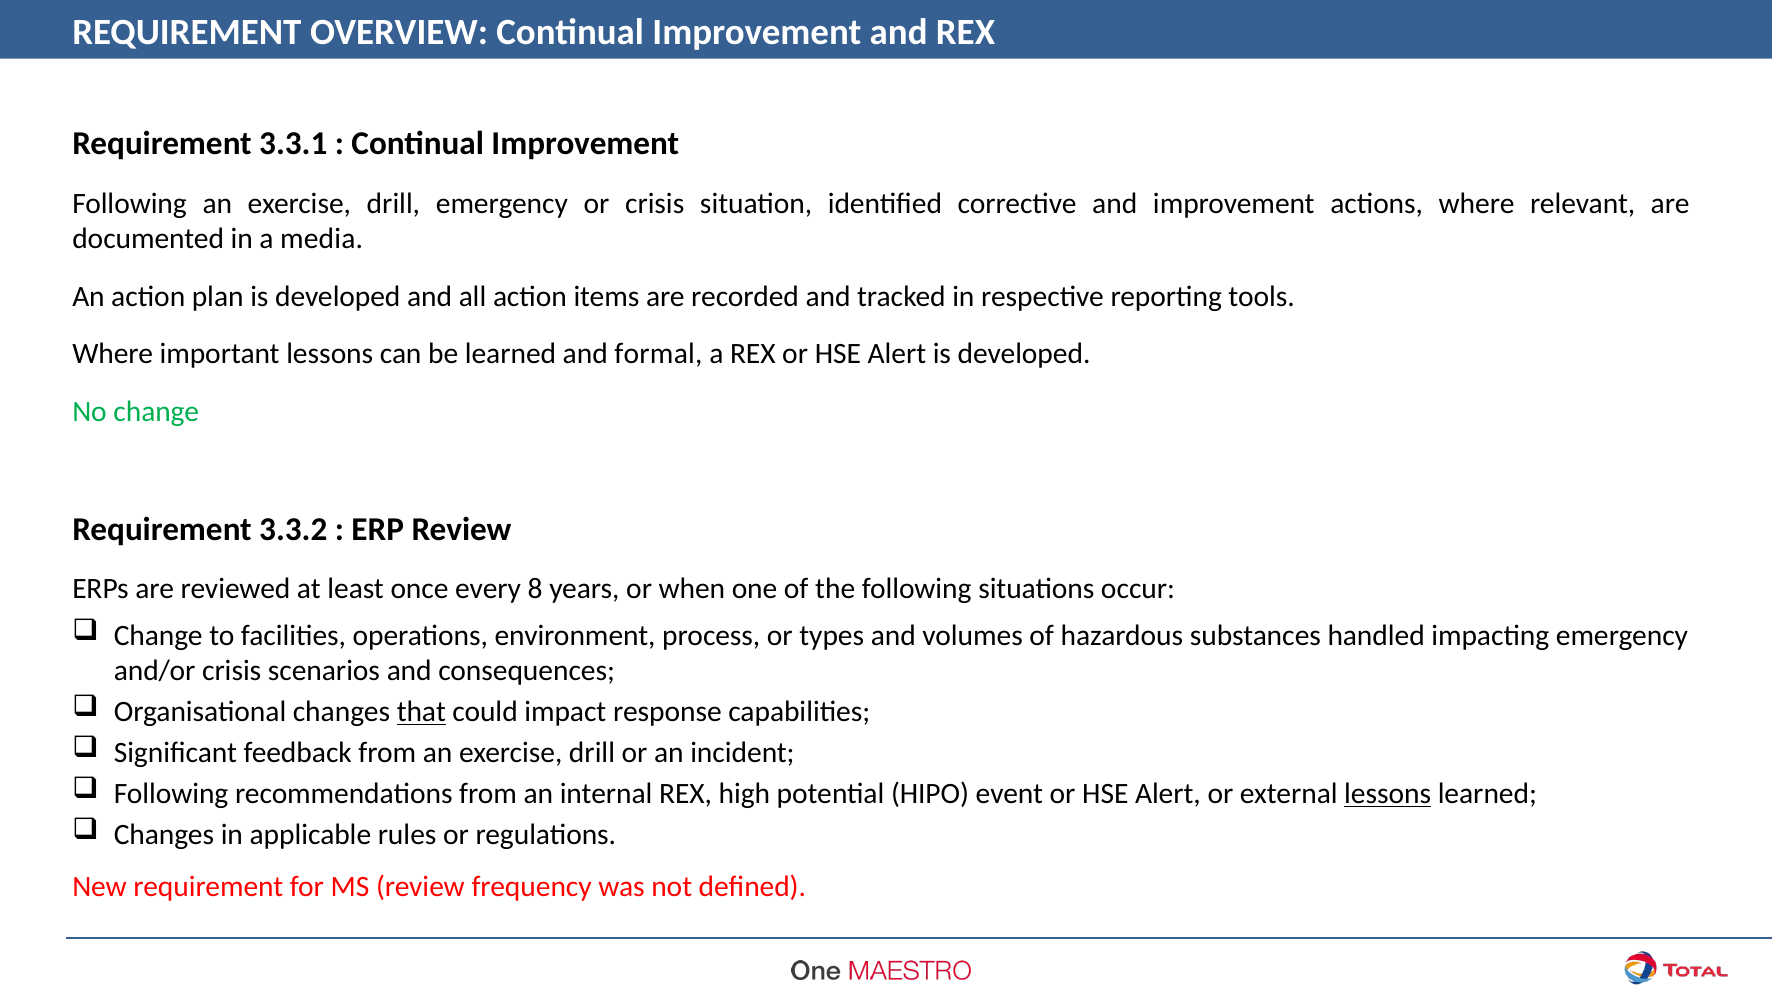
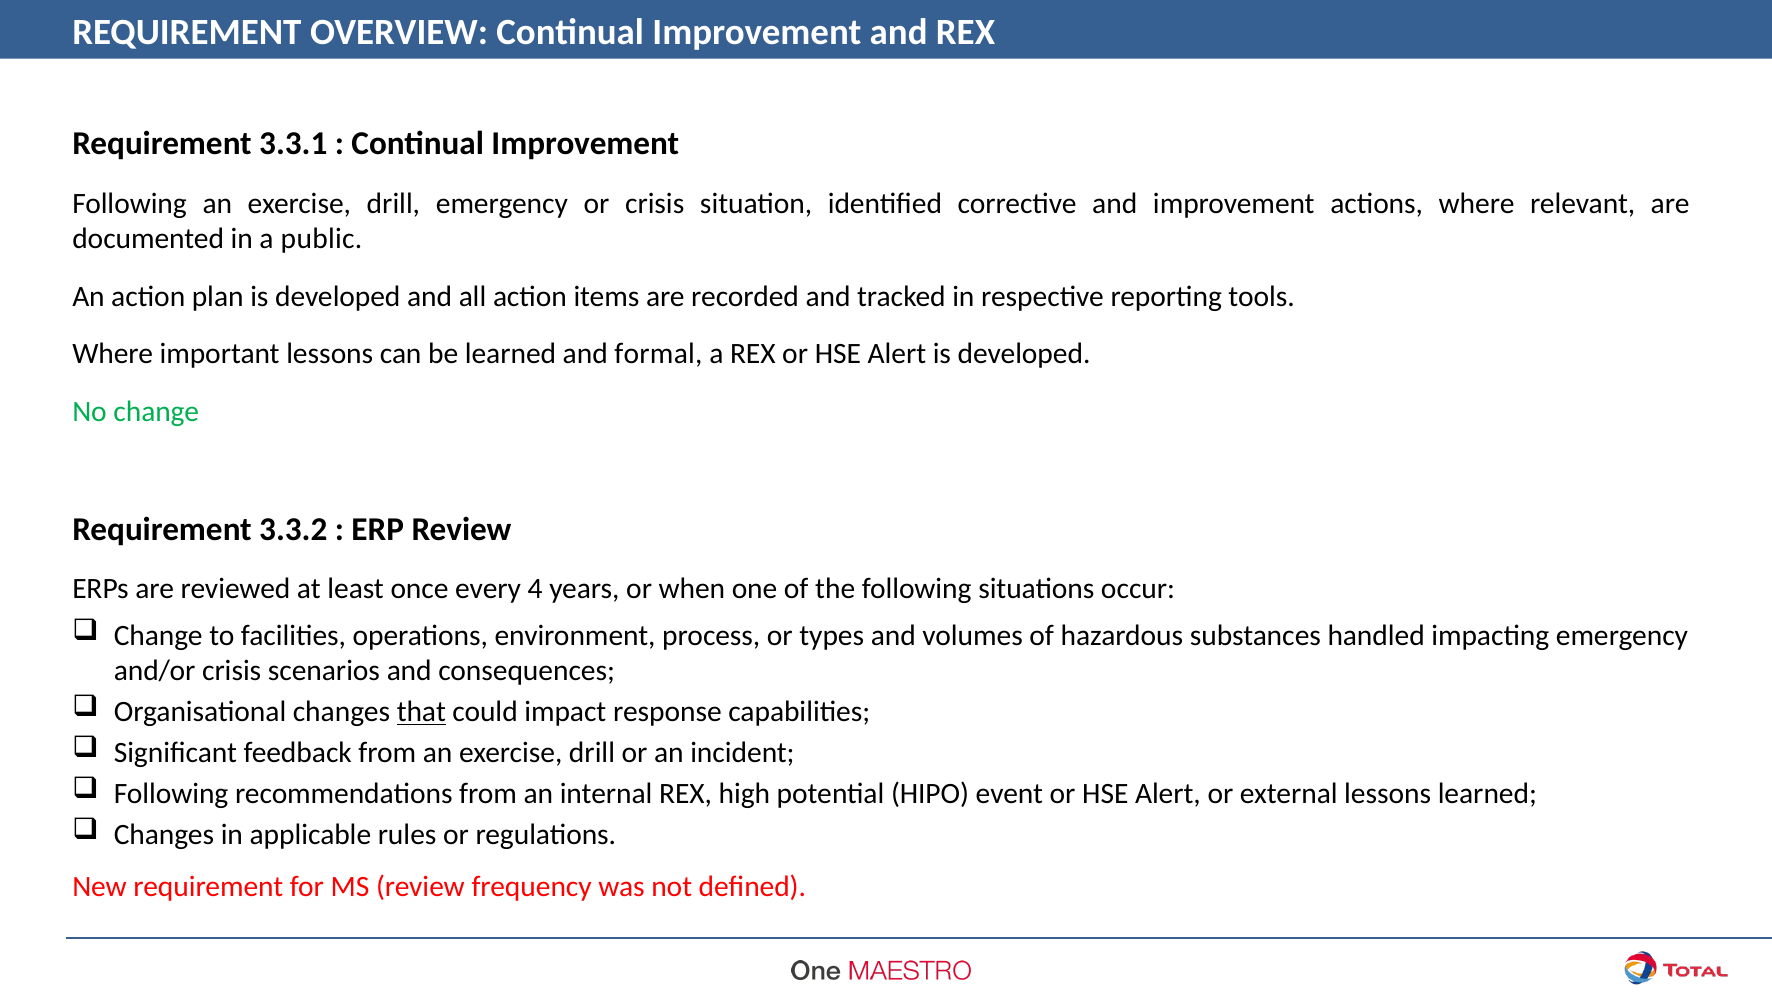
media: media -> public
8: 8 -> 4
lessons at (1388, 794) underline: present -> none
